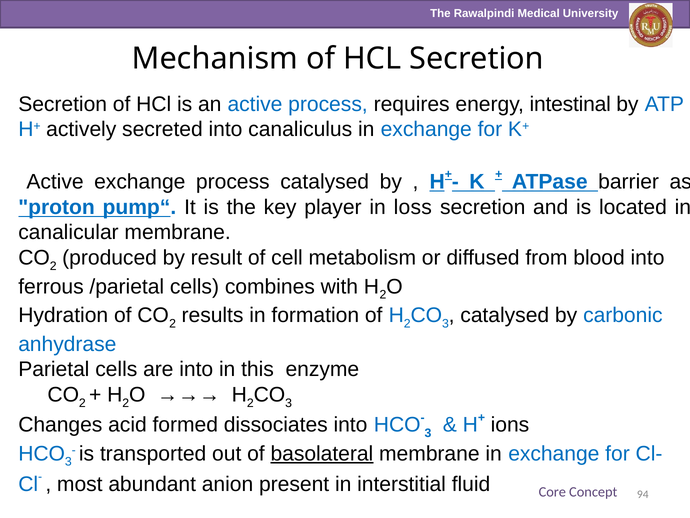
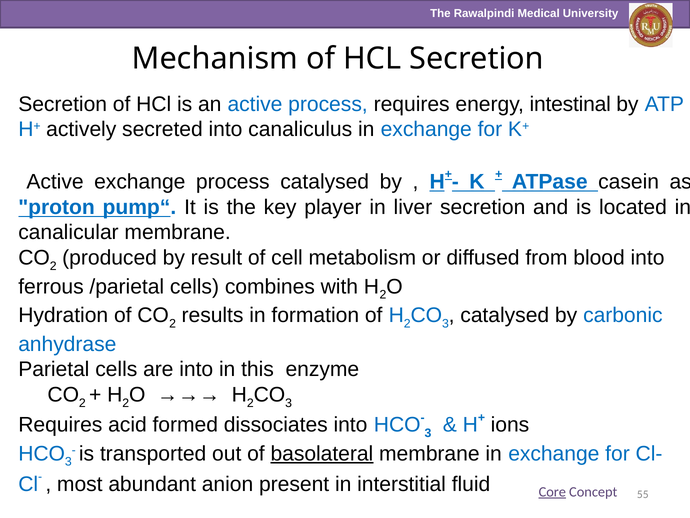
barrier: barrier -> casein
loss: loss -> liver
Changes at (60, 424): Changes -> Requires
Core underline: none -> present
94: 94 -> 55
